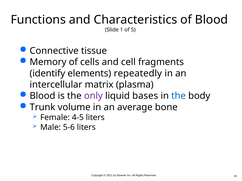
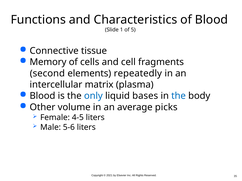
identify: identify -> second
only colour: purple -> blue
Trunk: Trunk -> Other
bone: bone -> picks
